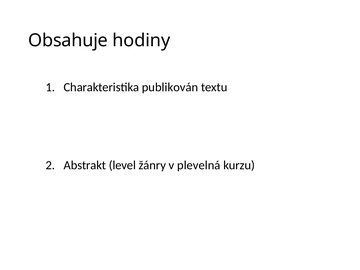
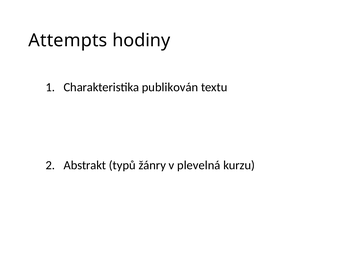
Obsahuje: Obsahuje -> Attempts
level: level -> typů
